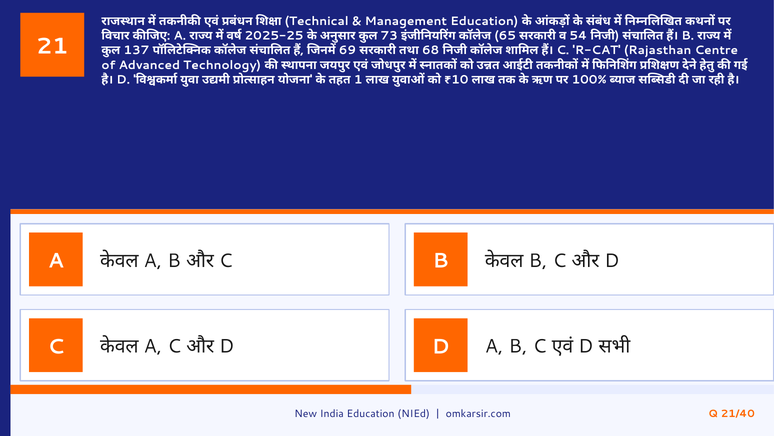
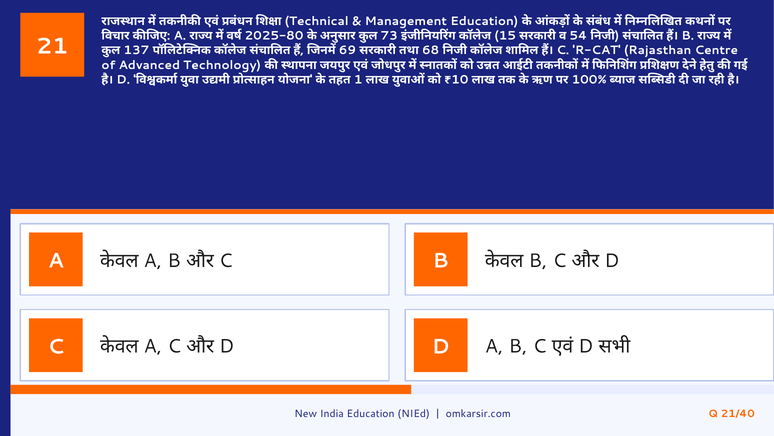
2025-25: 2025-25 -> 2025-80
65: 65 -> 15
